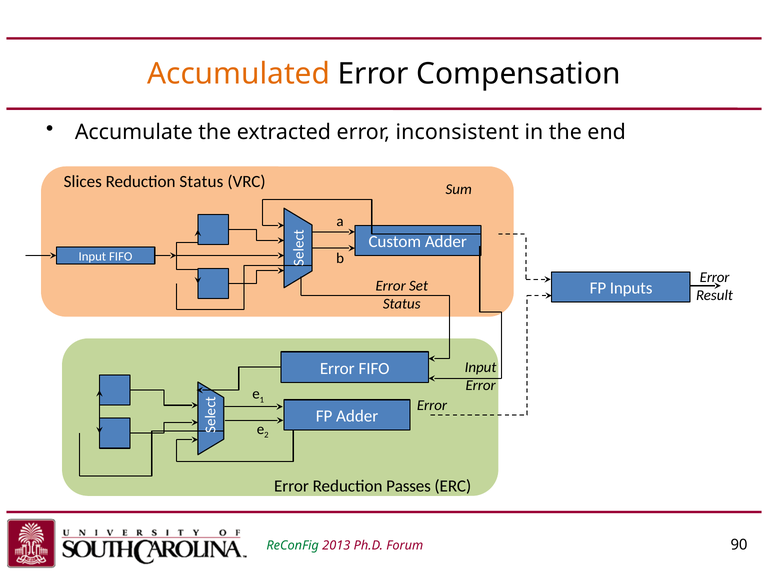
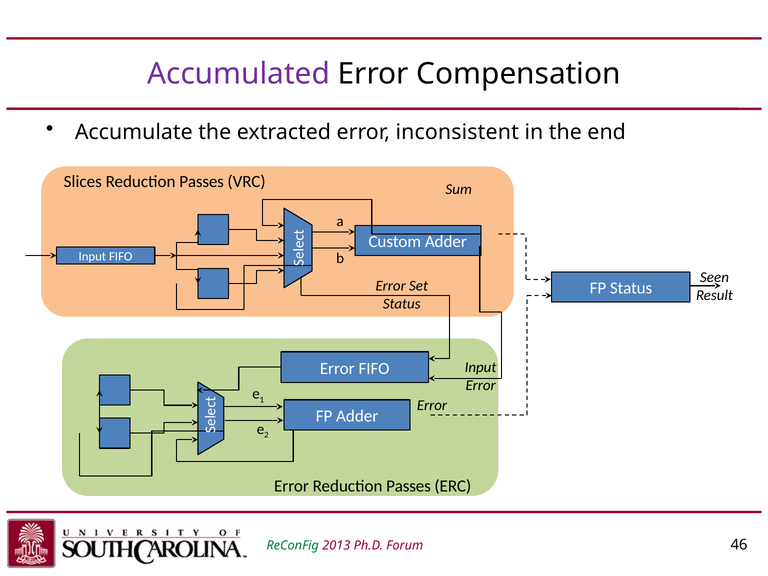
Accumulated colour: orange -> purple
Status at (201, 182): Status -> Passes
Error at (715, 277): Error -> Seen
FP Inputs: Inputs -> Status
90: 90 -> 46
